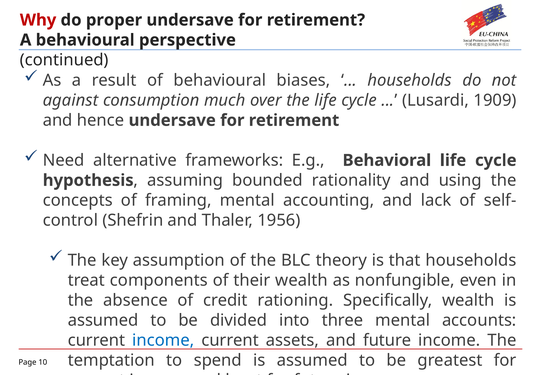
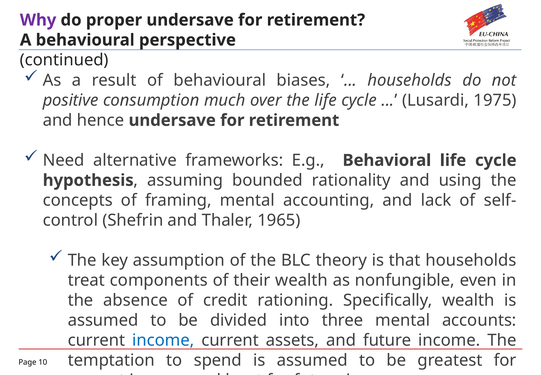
Why colour: red -> purple
against: against -> positive
1909: 1909 -> 1975
1956: 1956 -> 1965
